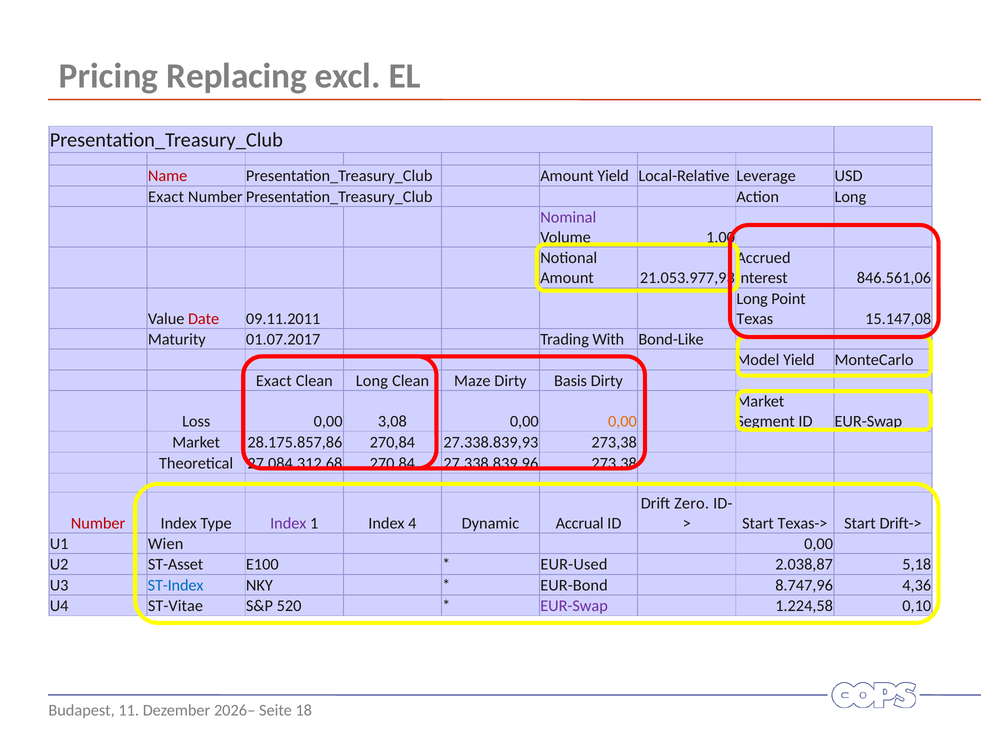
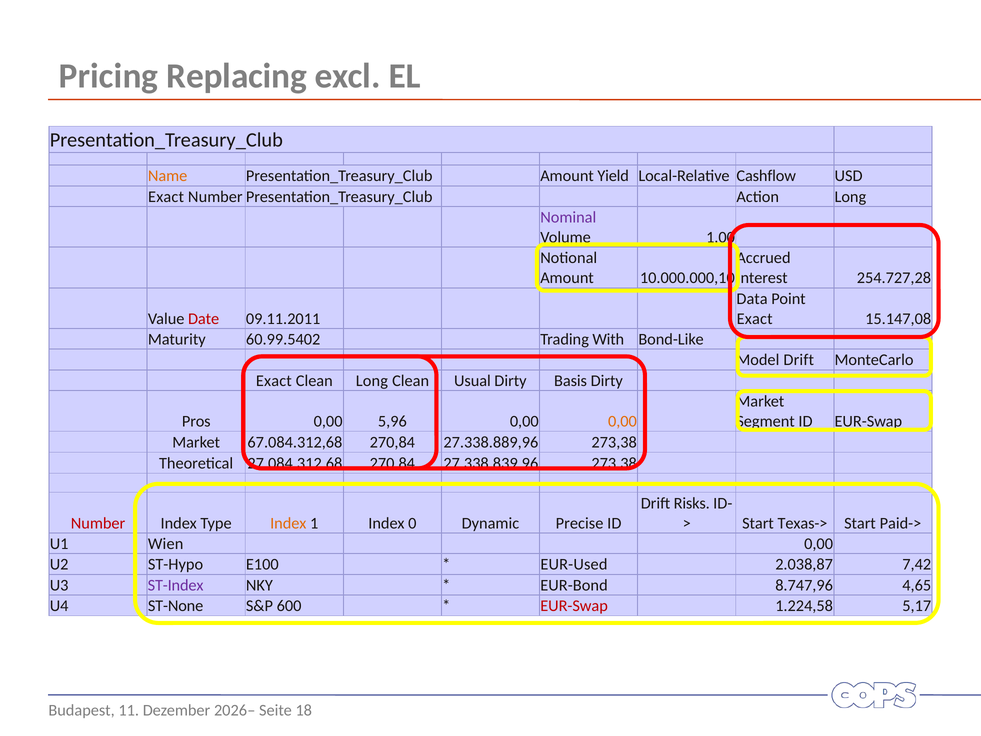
Name colour: red -> orange
Leverage: Leverage -> Cashflow
21.053.977,93: 21.053.977,93 -> 10.000.000,10
846.561,06: 846.561,06 -> 254.727,28
Long at (752, 299): Long -> Data
Texas at (755, 319): Texas -> Exact
01.07.2017: 01.07.2017 -> 60.99.5402
Model Yield: Yield -> Drift
Maze: Maze -> Usual
Loss: Loss -> Pros
3,08: 3,08 -> 5,96
28.175.857,86: 28.175.857,86 -> 67.084.312,68
27.338.839,93: 27.338.839,93 -> 27.338.889,96
Zero: Zero -> Risks
Index at (288, 523) colour: purple -> orange
4: 4 -> 0
Accrual: Accrual -> Precise
Drift->: Drift-> -> Paid->
ST-Asset: ST-Asset -> ST-Hypo
5,18: 5,18 -> 7,42
ST-Index colour: blue -> purple
4,36: 4,36 -> 4,65
ST-Vitae: ST-Vitae -> ST-None
520: 520 -> 600
EUR-Swap at (574, 606) colour: purple -> red
0,10: 0,10 -> 5,17
